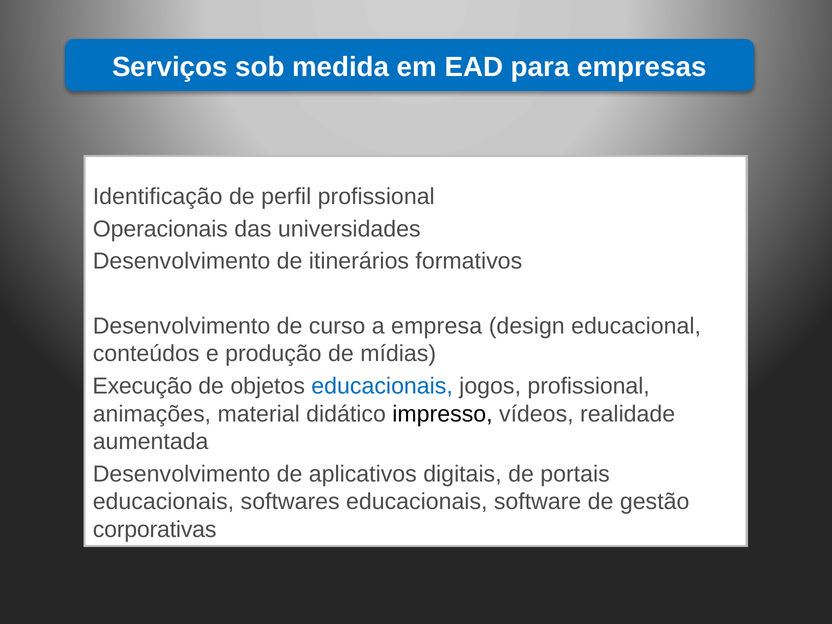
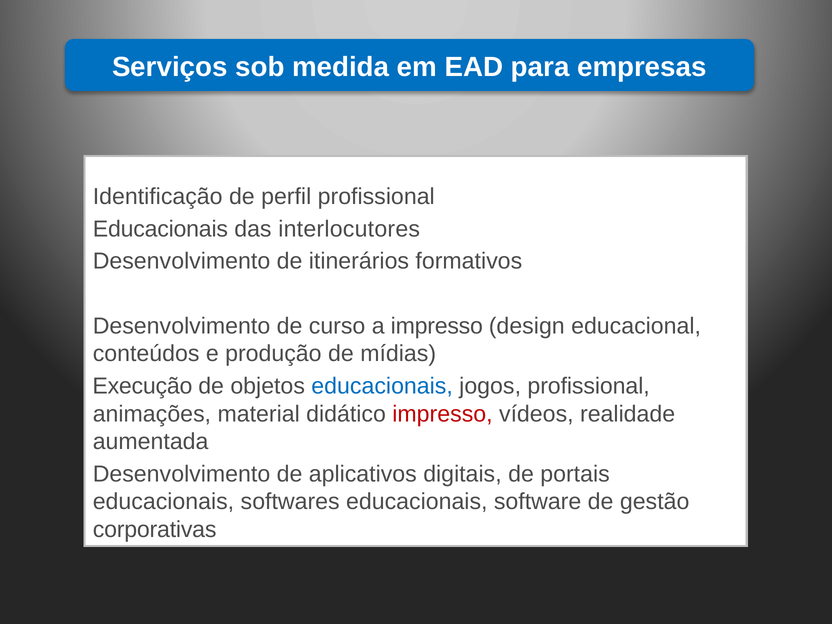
Operacionais at (160, 229): Operacionais -> Educacionais
universidades: universidades -> interlocutores
a empresa: empresa -> impresso
impresso at (442, 414) colour: black -> red
